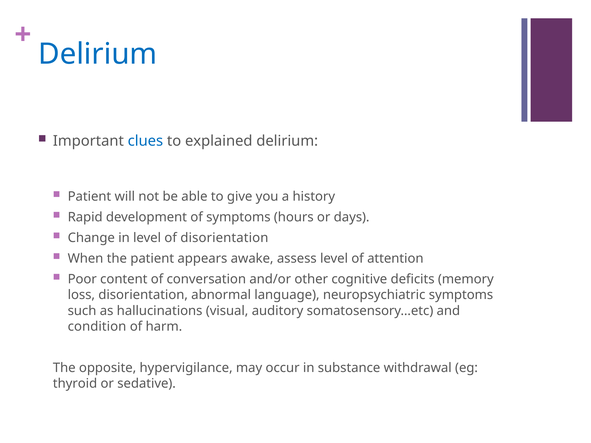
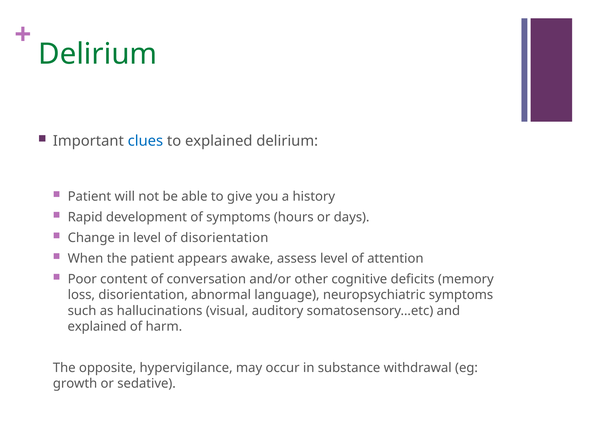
Delirium at (98, 54) colour: blue -> green
condition at (97, 327): condition -> explained
thyroid: thyroid -> growth
